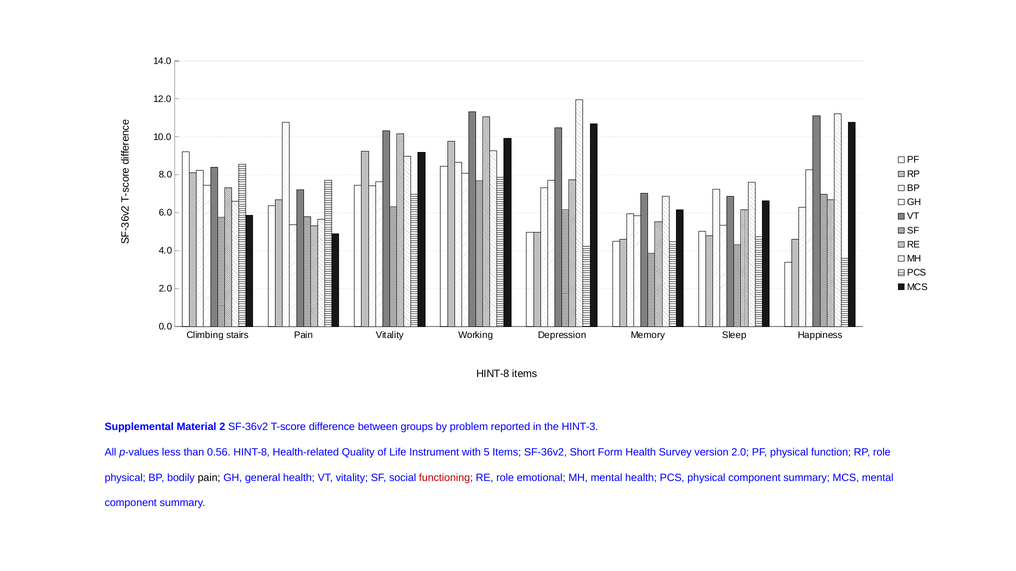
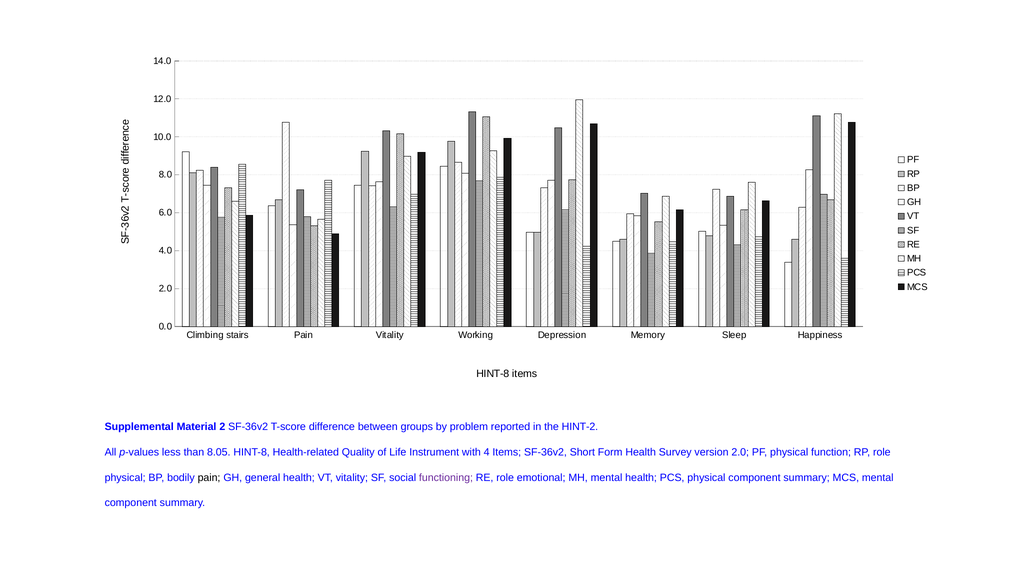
HINT-3: HINT-3 -> HINT-2
0.56: 0.56 -> 8.05
5: 5 -> 4
functioning colour: red -> purple
